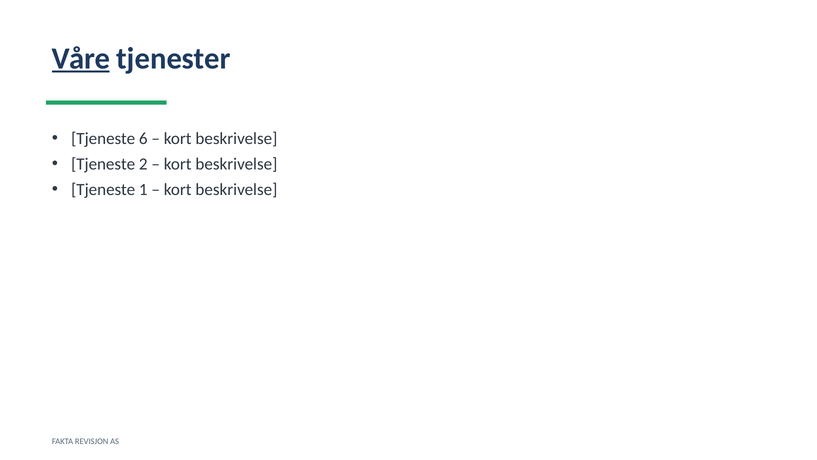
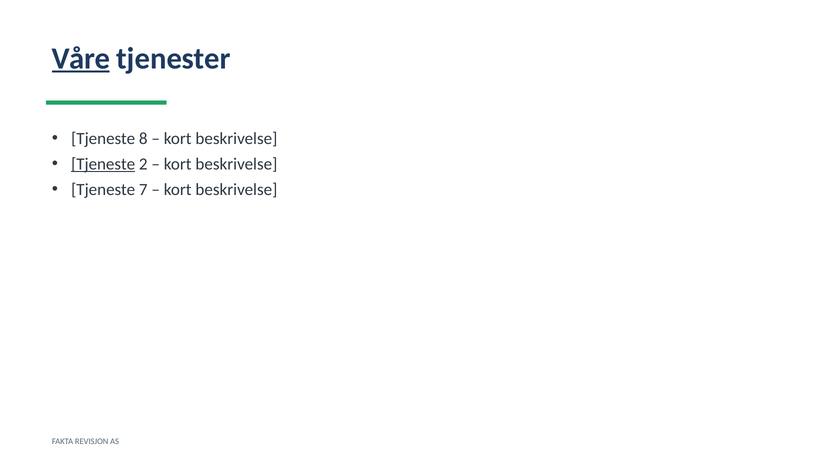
6: 6 -> 8
Tjeneste at (103, 164) underline: none -> present
1: 1 -> 7
